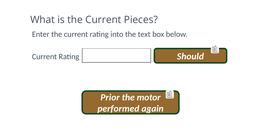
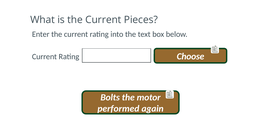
Should: Should -> Choose
Prior: Prior -> Bolts
